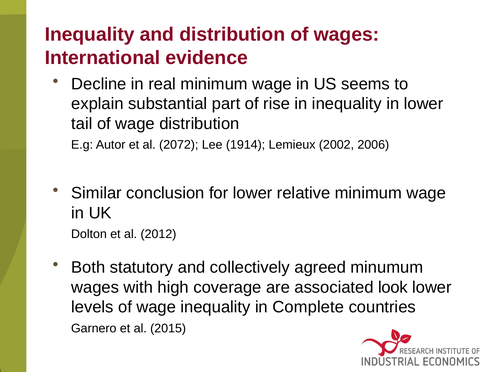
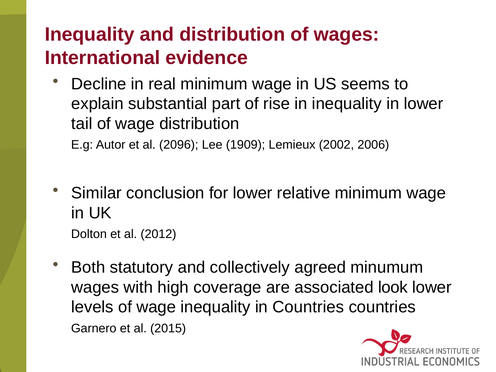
2072: 2072 -> 2096
1914: 1914 -> 1909
in Complete: Complete -> Countries
